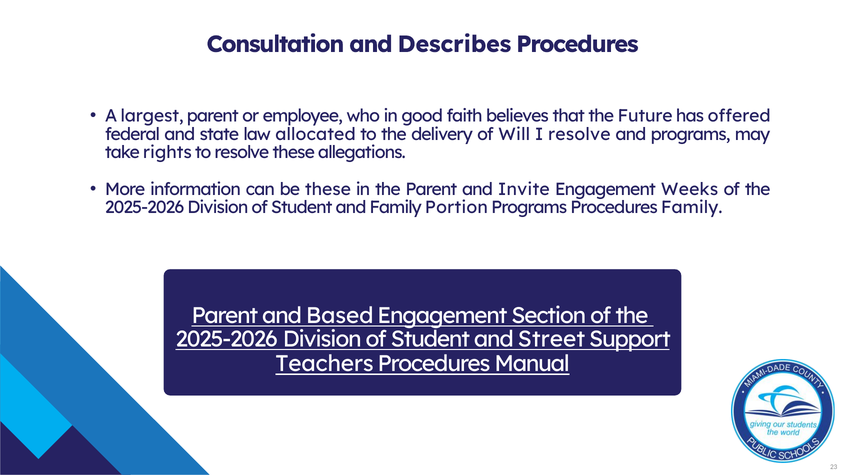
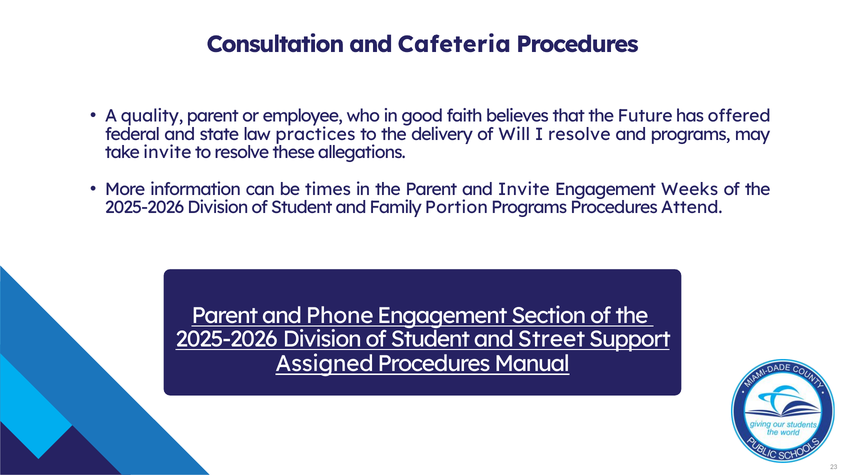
Describes: Describes -> Cafeteria
largest: largest -> quality
allocated: allocated -> practices
take rights: rights -> invite
be these: these -> times
Procedures Family: Family -> Attend
Based: Based -> Phone
Teachers: Teachers -> Assigned
